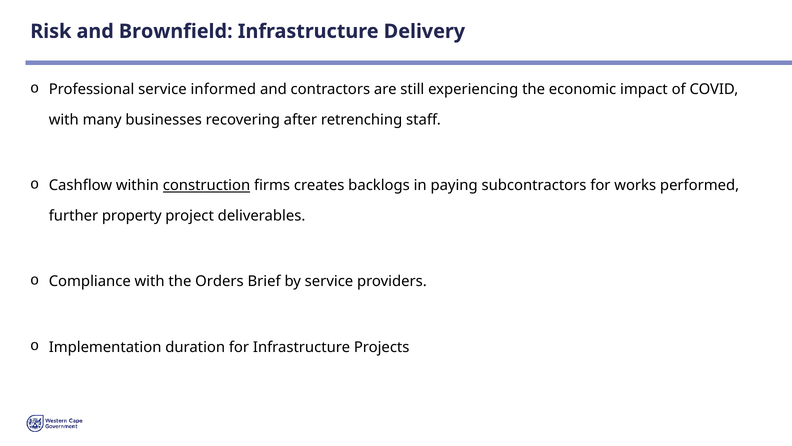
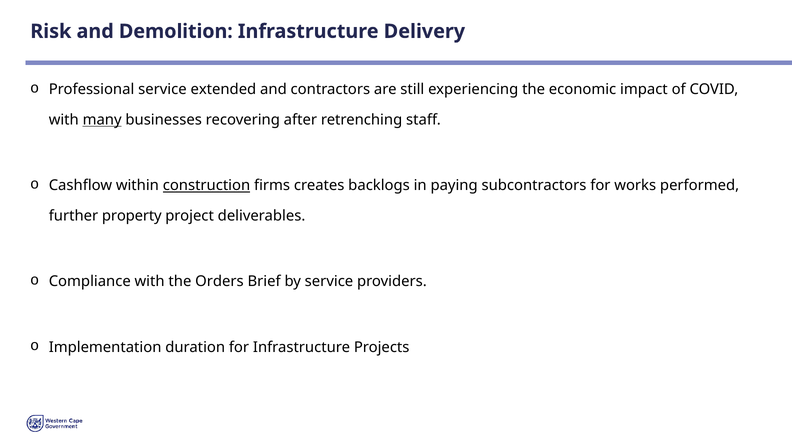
Brownfield: Brownfield -> Demolition
informed: informed -> extended
many underline: none -> present
